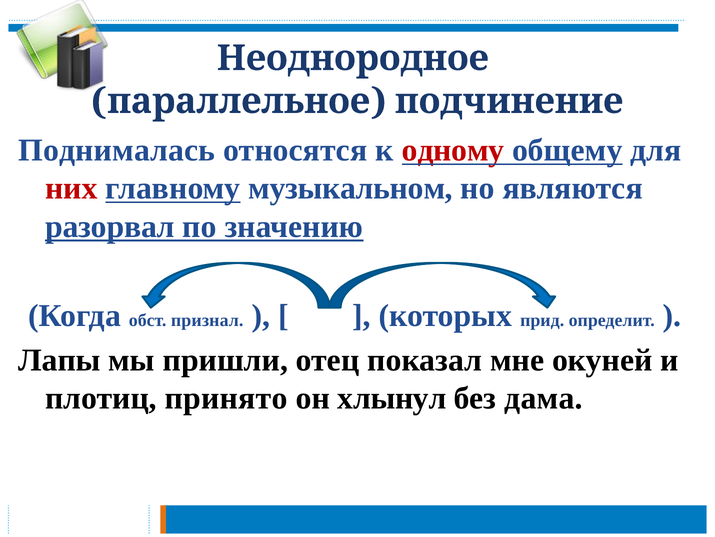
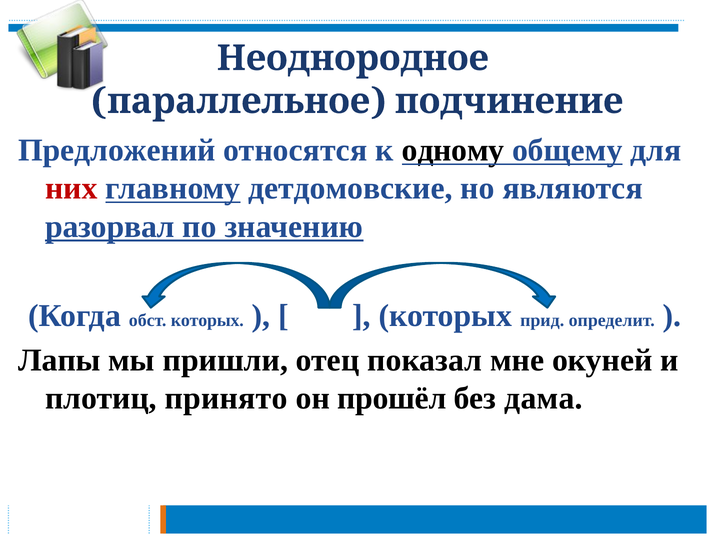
Поднималась: Поднималась -> Предложений
одному colour: red -> black
музыкальном: музыкальном -> детдомовские
обст признал: признал -> которых
хлынул: хлынул -> прошёл
